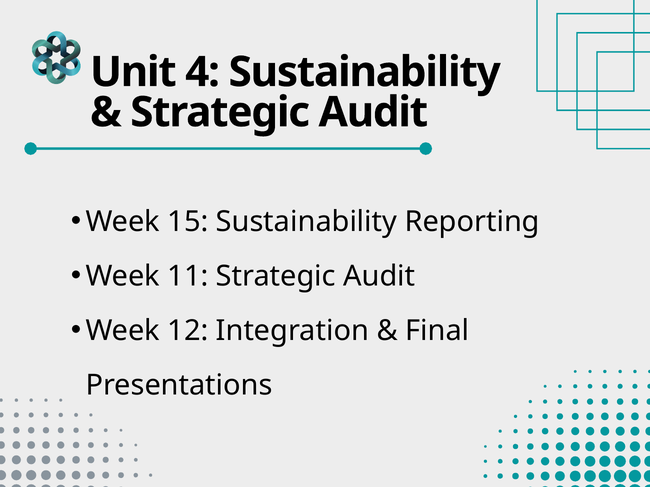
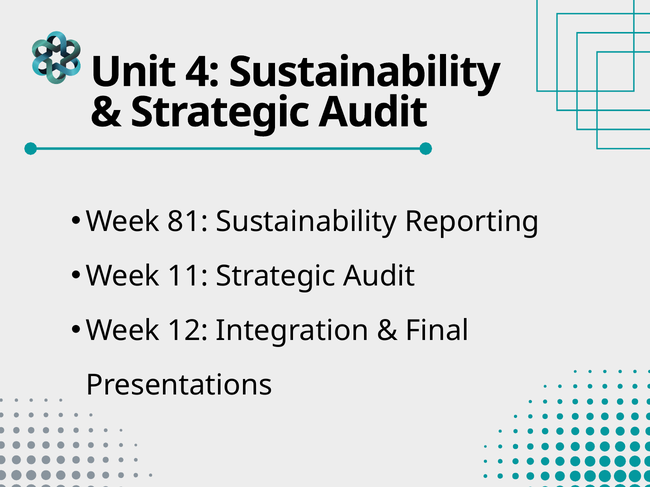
15: 15 -> 81
